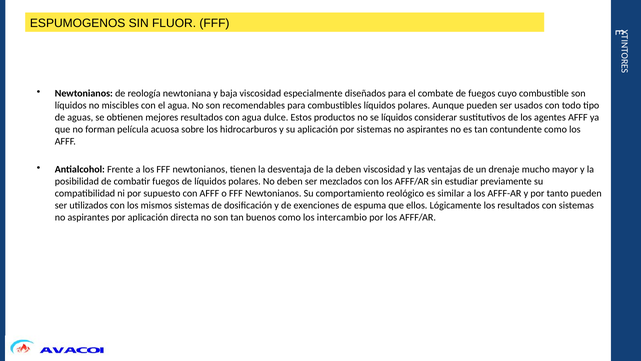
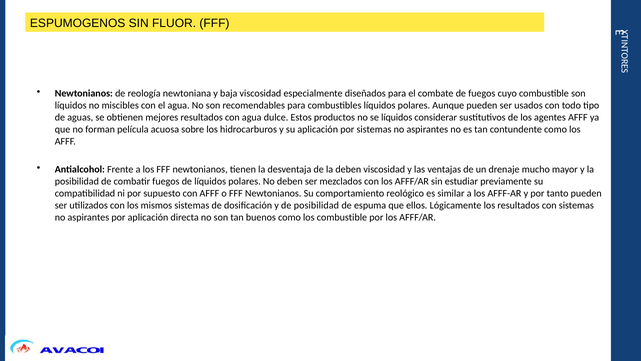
de exenciones: exenciones -> posibilidad
los intercambio: intercambio -> combustible
